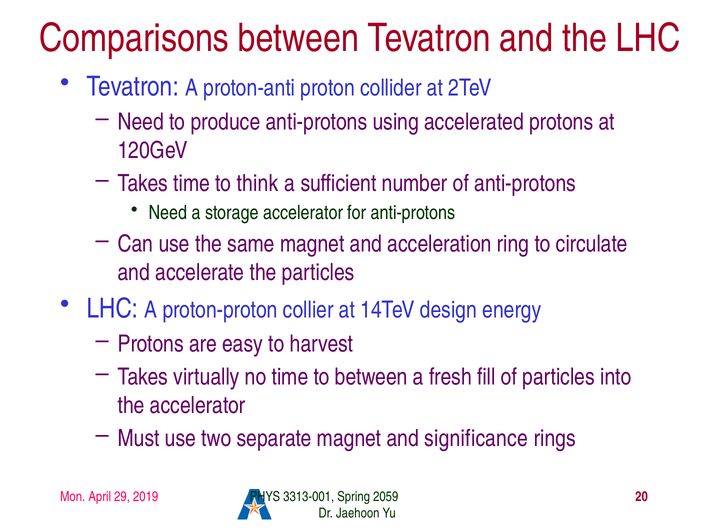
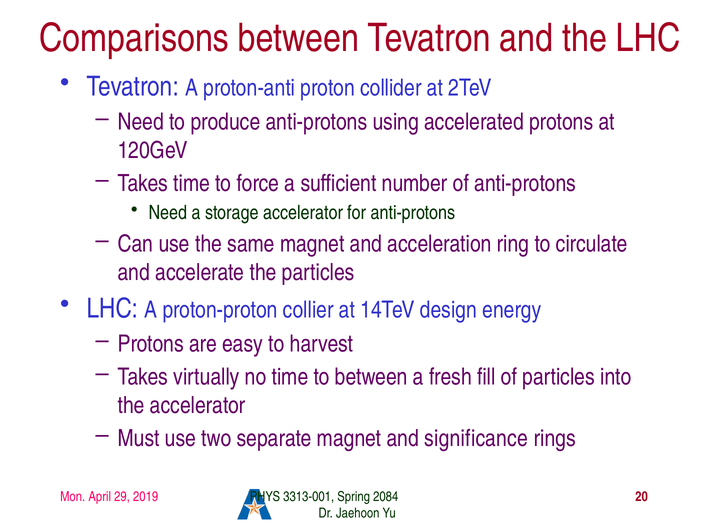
think: think -> force
2059: 2059 -> 2084
